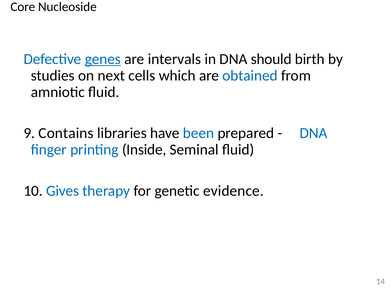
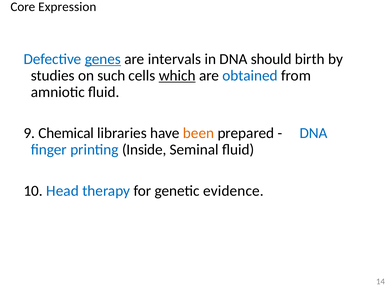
Nucleoside: Nucleoside -> Expression
next: next -> such
which underline: none -> present
Contains: Contains -> Chemical
been colour: blue -> orange
Gives: Gives -> Head
